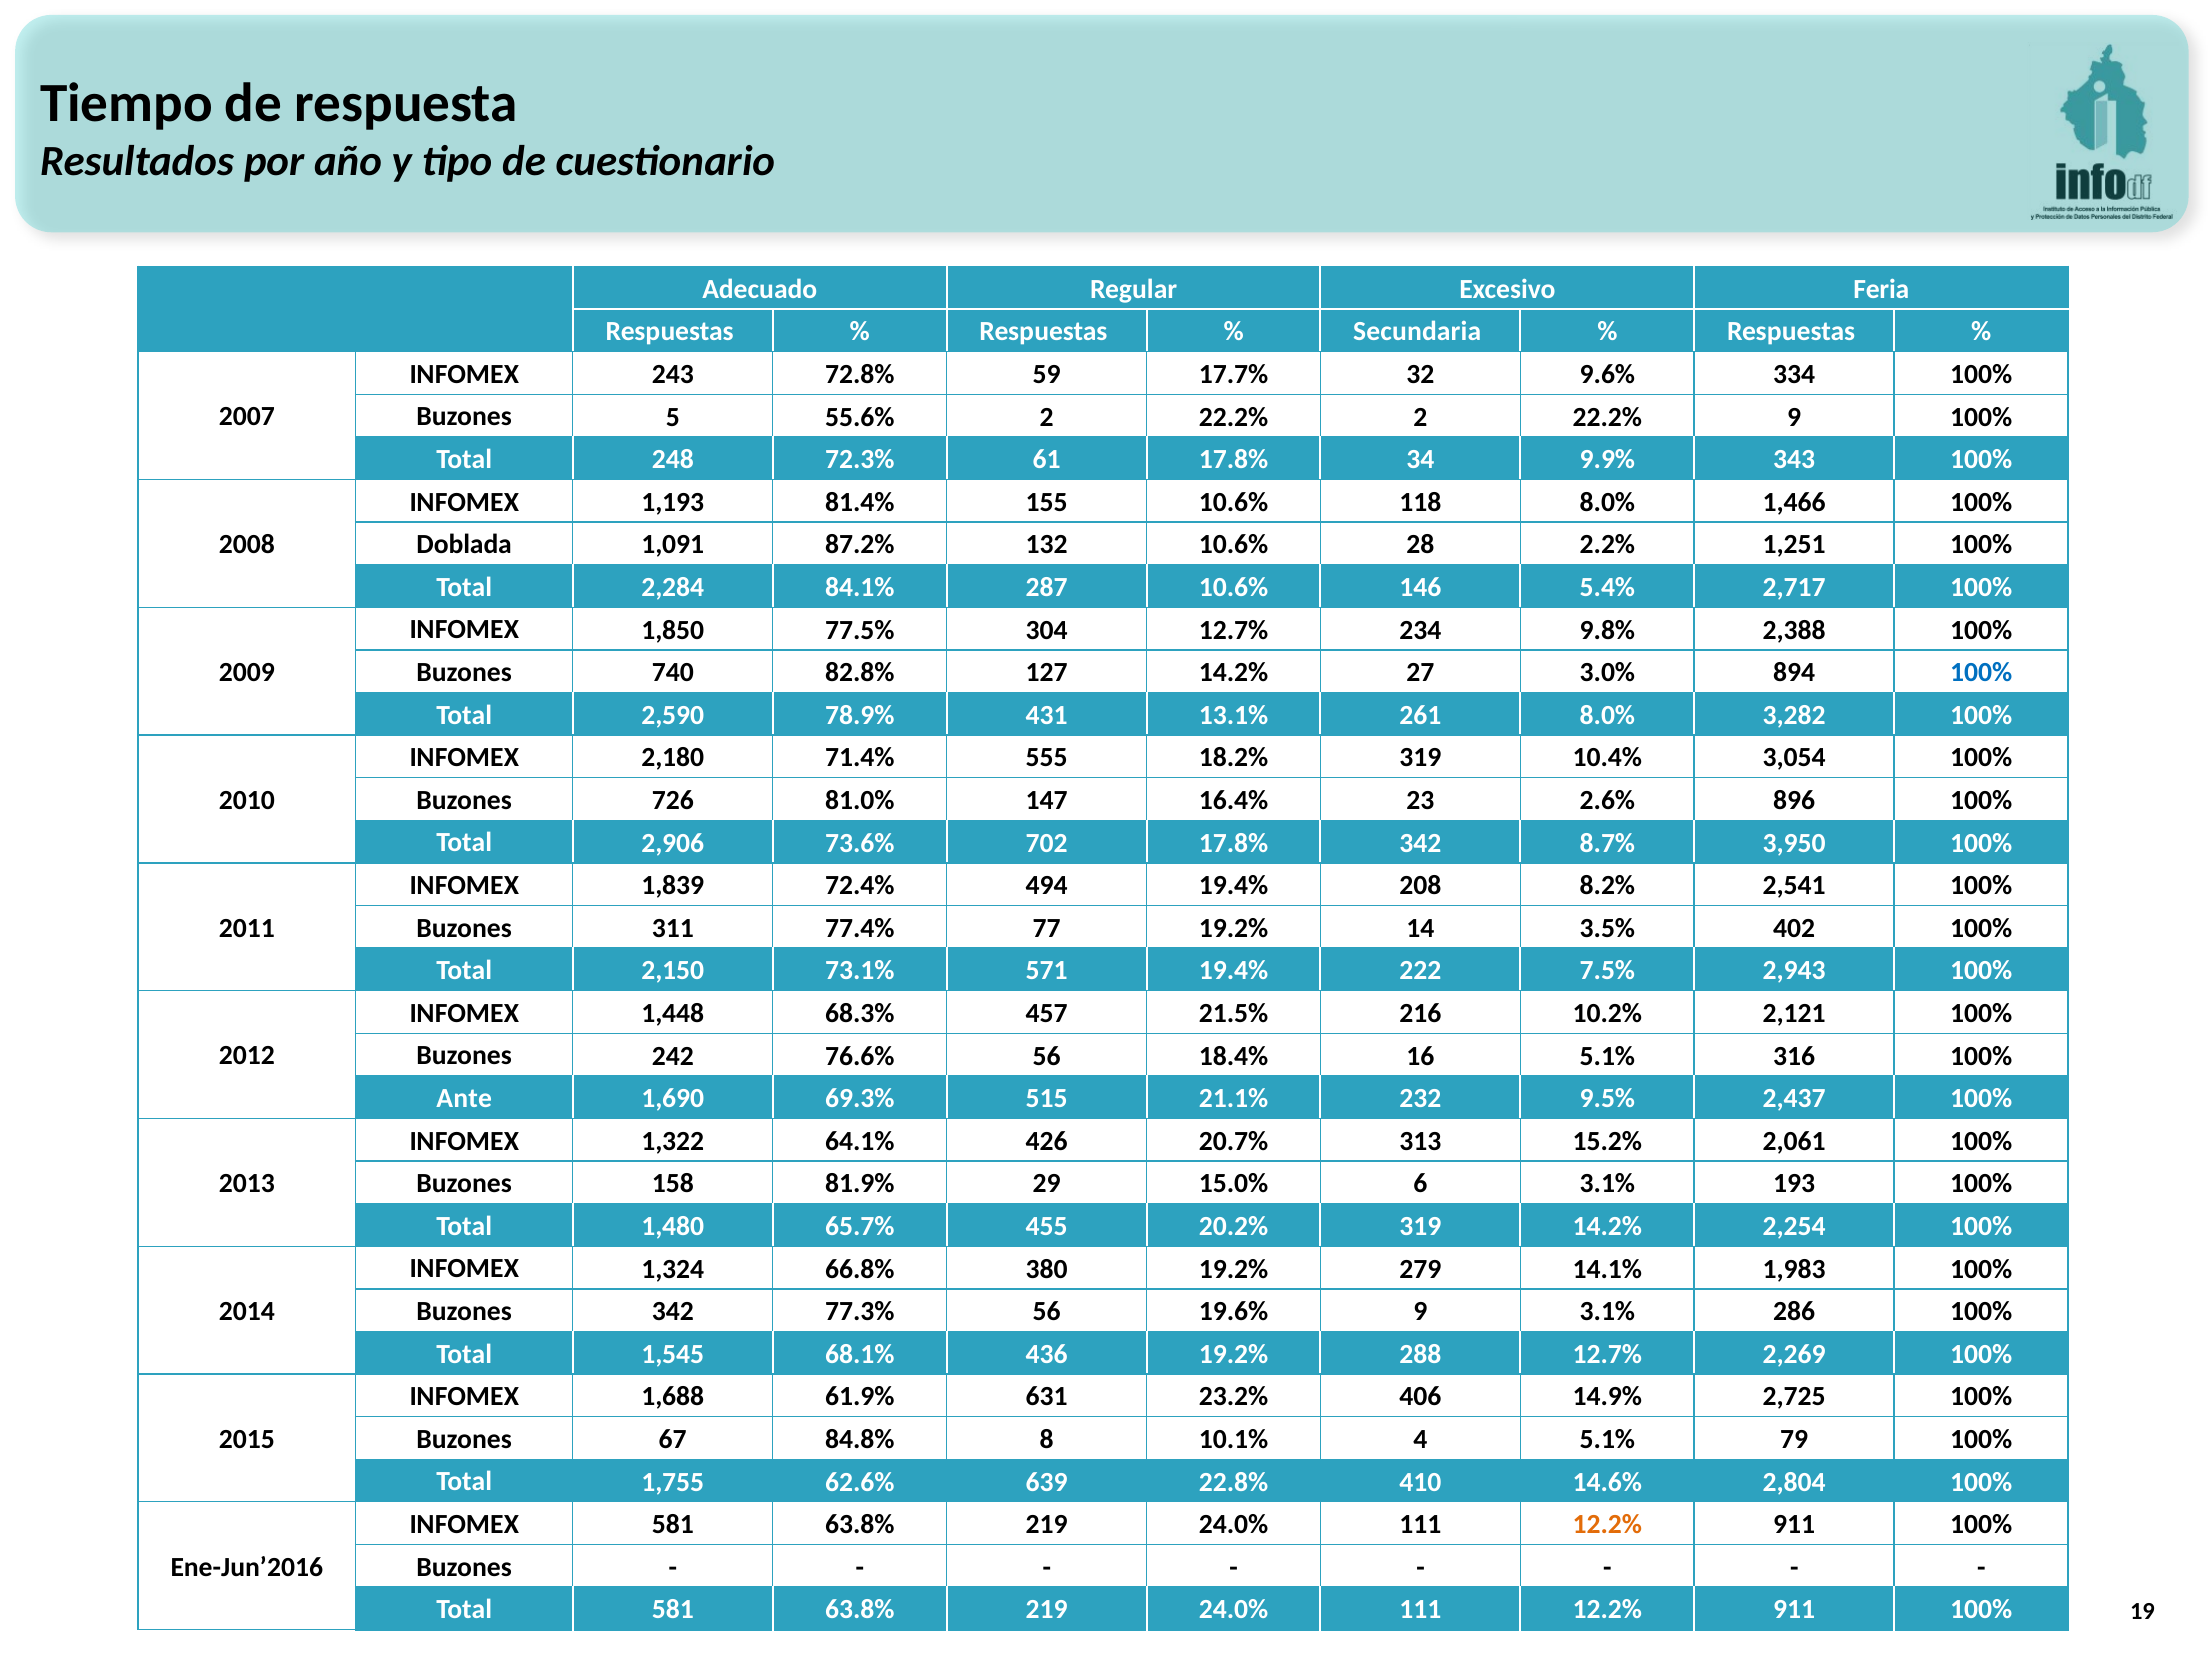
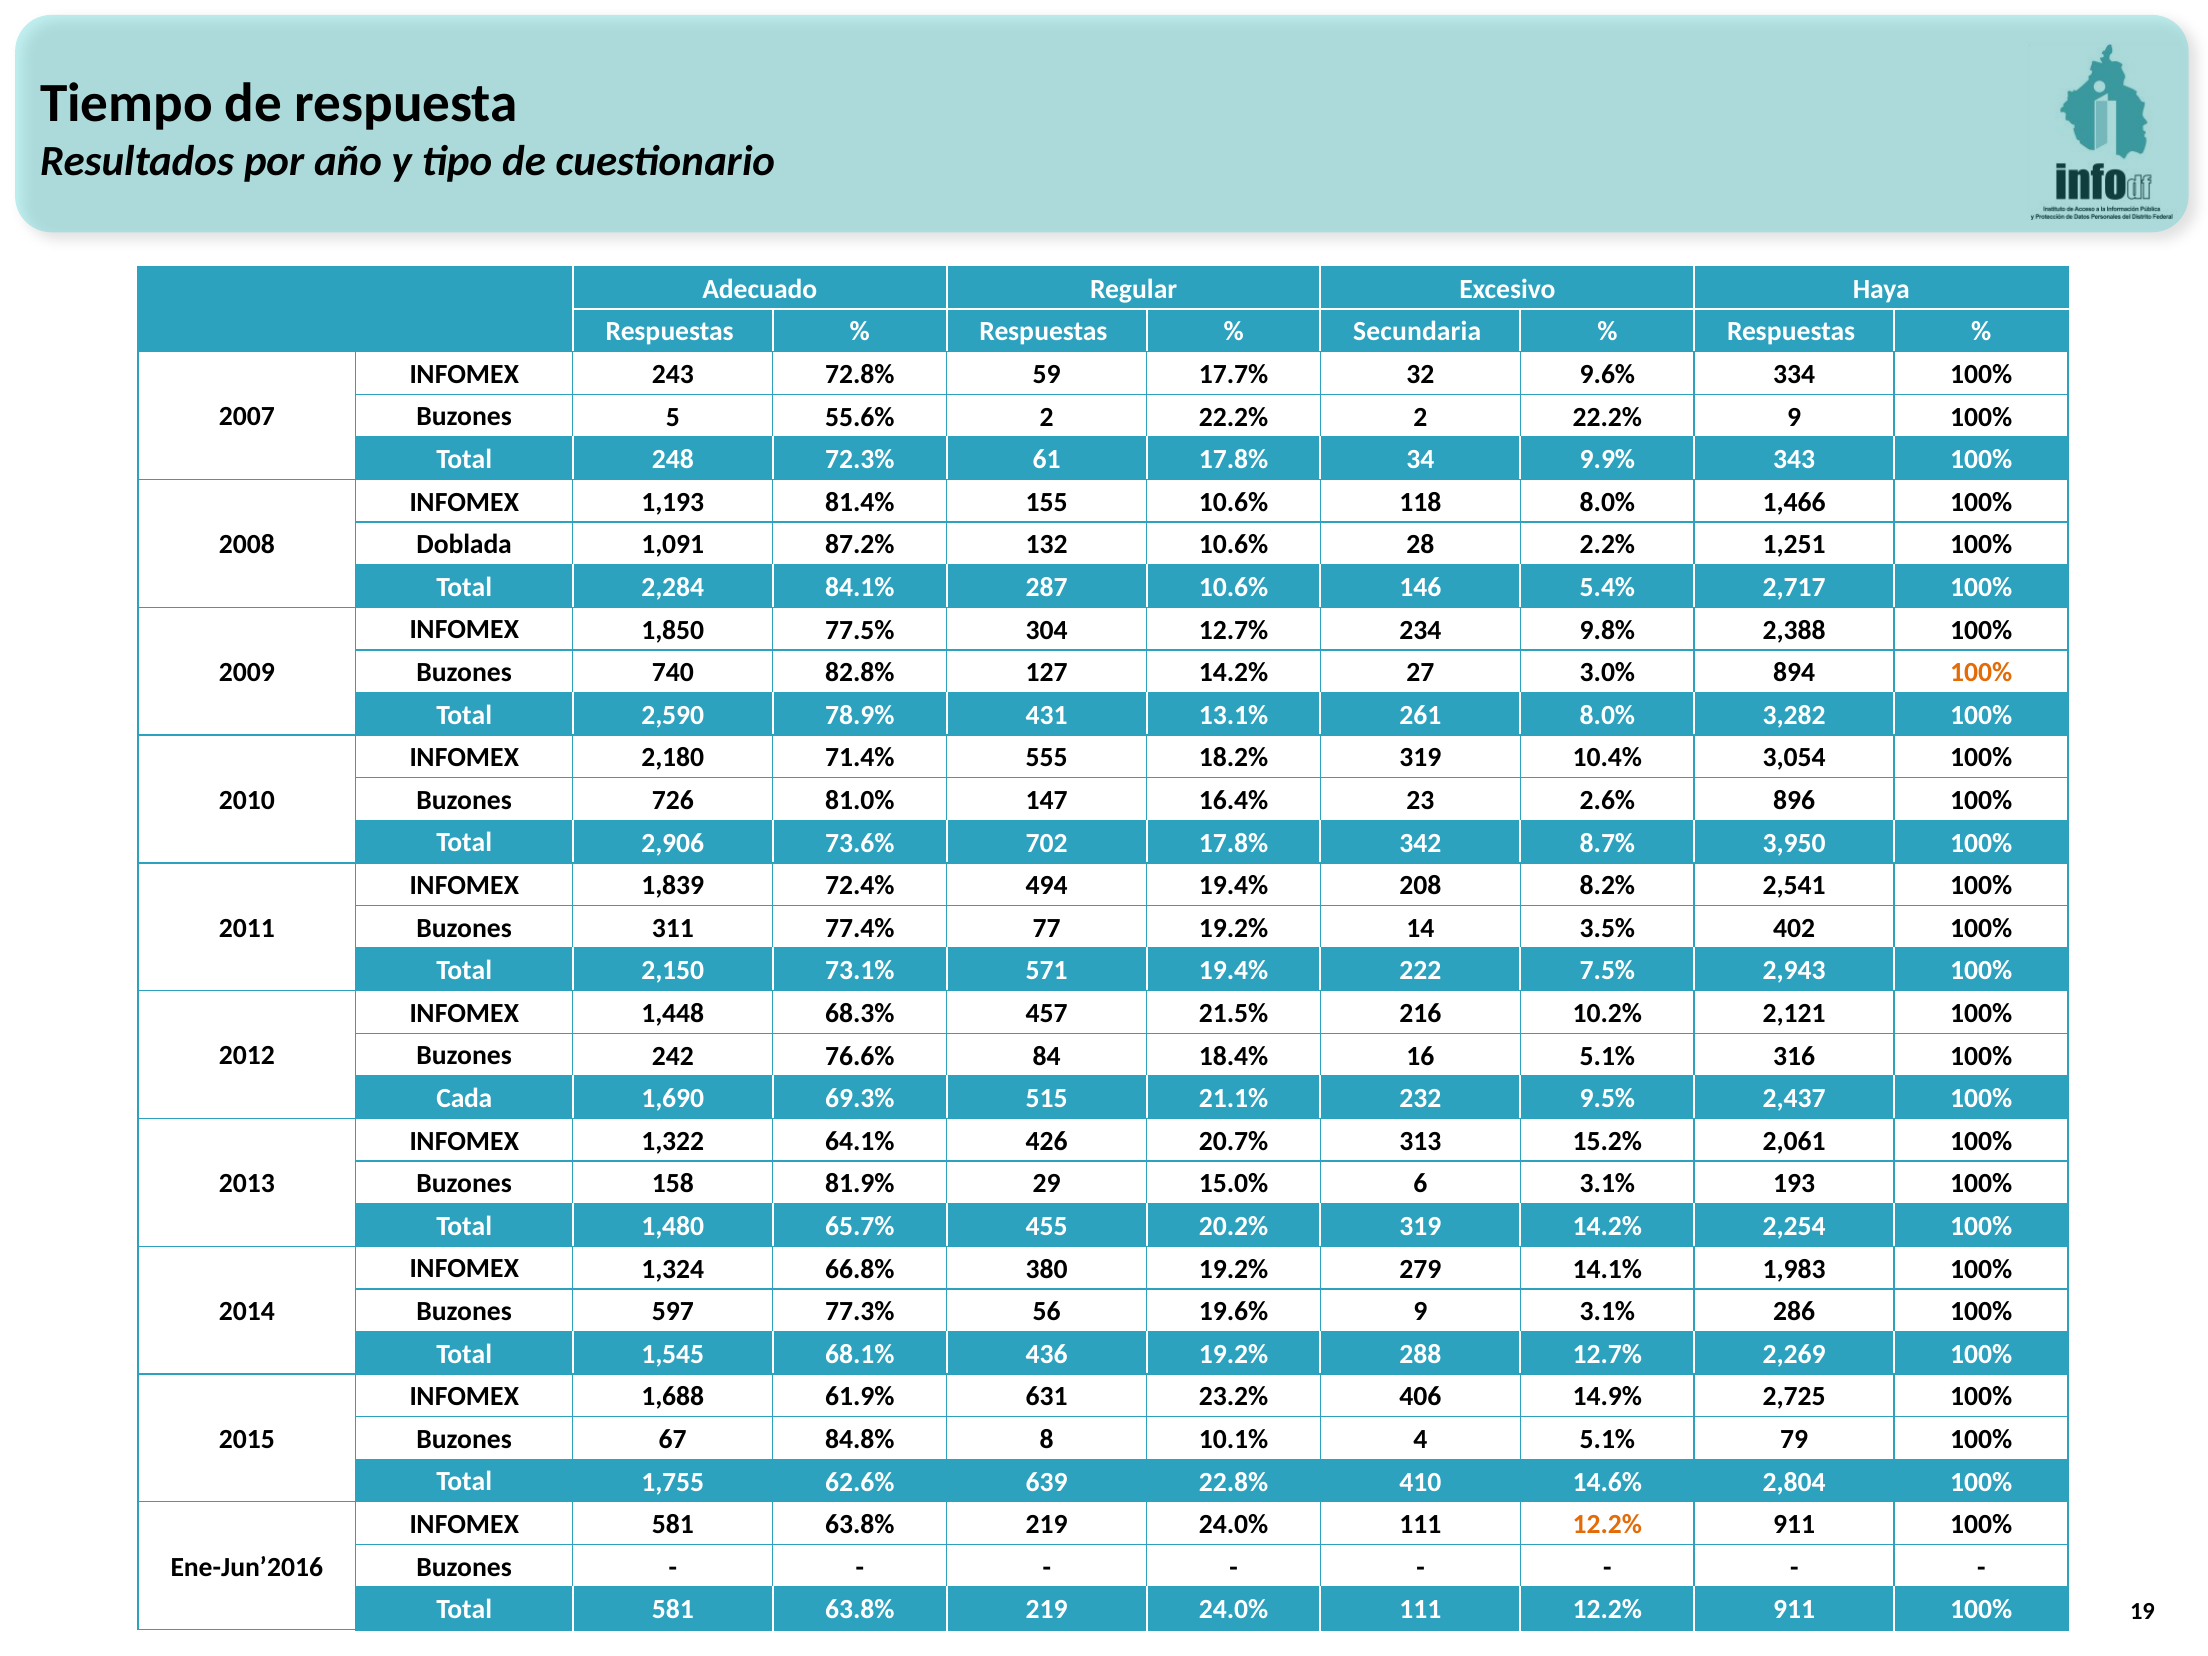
Feria: Feria -> Haya
100% at (1981, 673) colour: blue -> orange
76.6% 56: 56 -> 84
Ante: Ante -> Cada
Buzones 342: 342 -> 597
